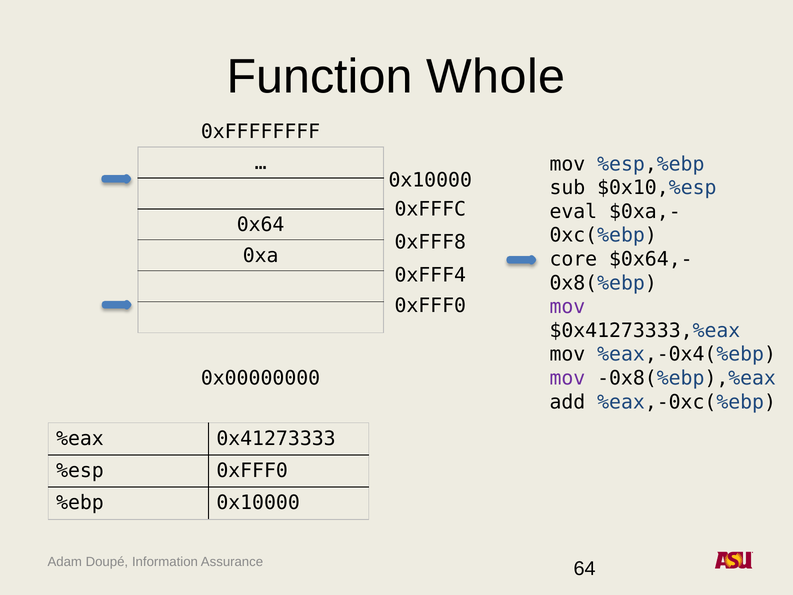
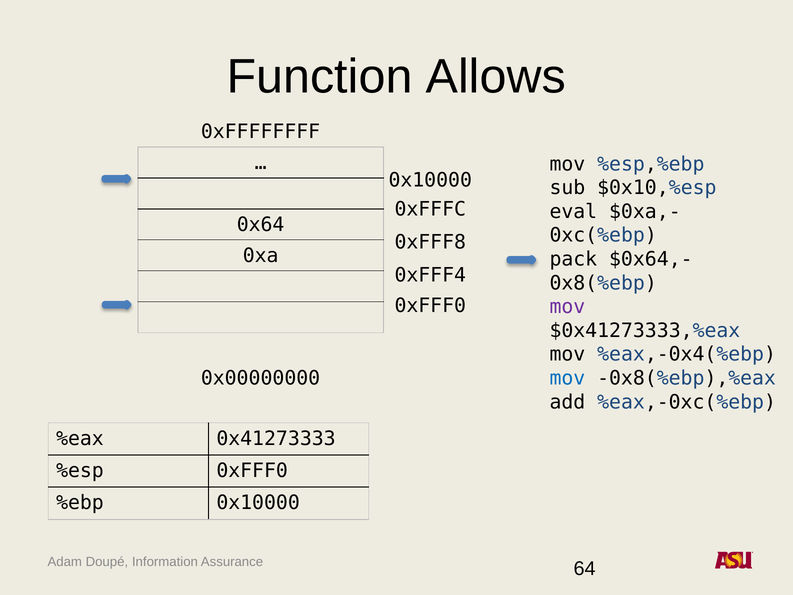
Whole: Whole -> Allows
core: core -> pack
mov at (567, 378) colour: purple -> blue
